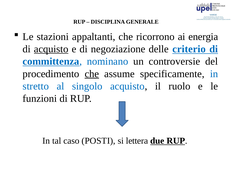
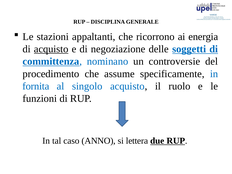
criterio: criterio -> soggetti
che at (92, 74) underline: present -> none
stretto: stretto -> fornita
POSTI: POSTI -> ANNO
